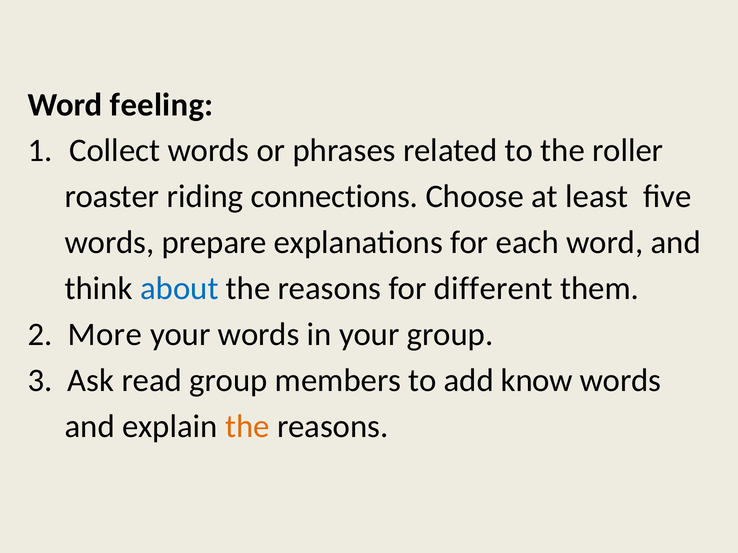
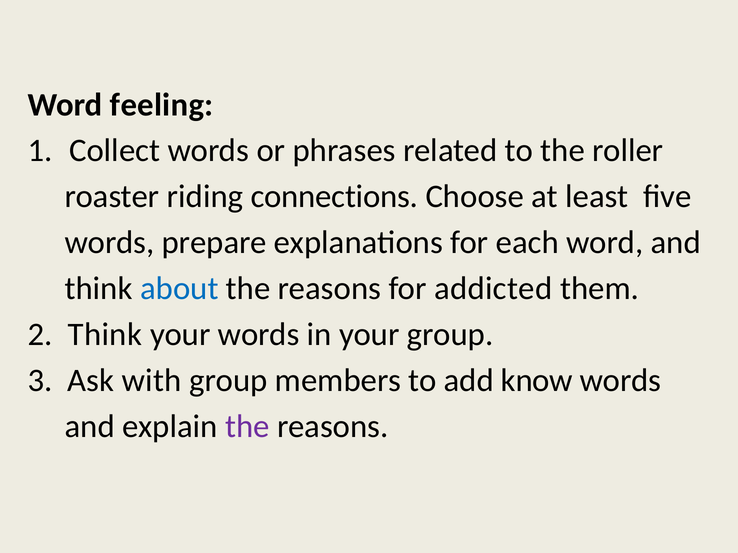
different: different -> addicted
2 More: More -> Think
read: read -> with
the at (247, 427) colour: orange -> purple
